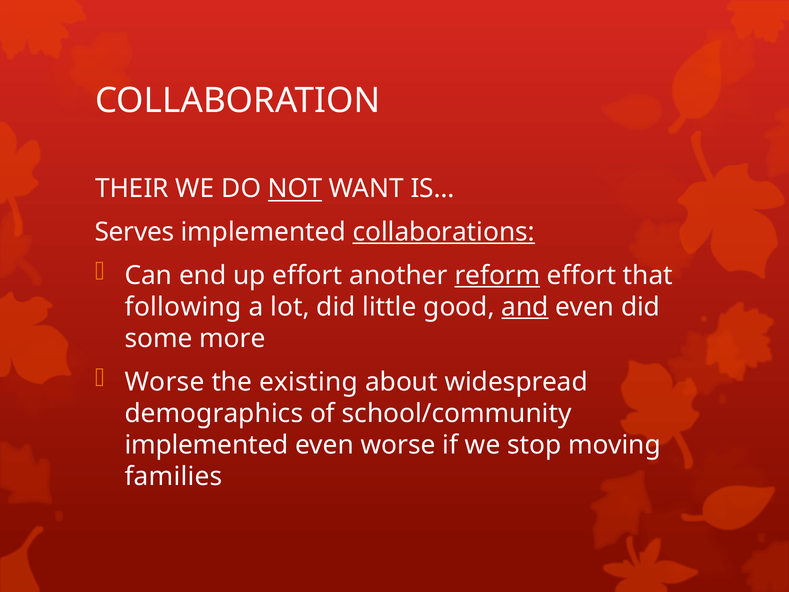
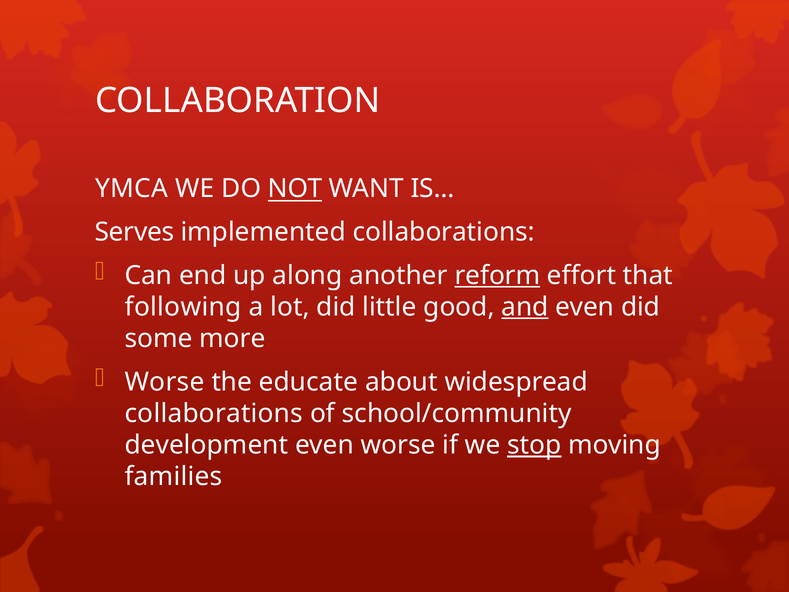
THEIR: THEIR -> YMCA
collaborations at (444, 232) underline: present -> none
up effort: effort -> along
existing: existing -> educate
demographics at (214, 413): demographics -> collaborations
implemented at (207, 445): implemented -> development
stop underline: none -> present
